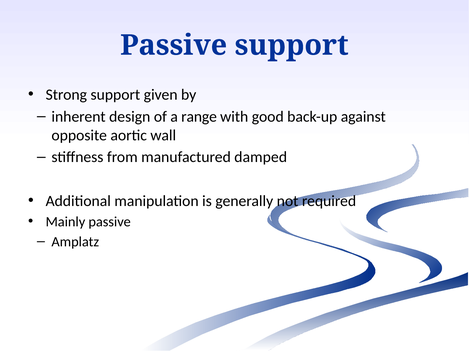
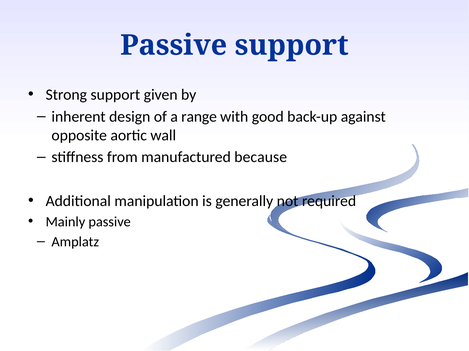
damped: damped -> because
